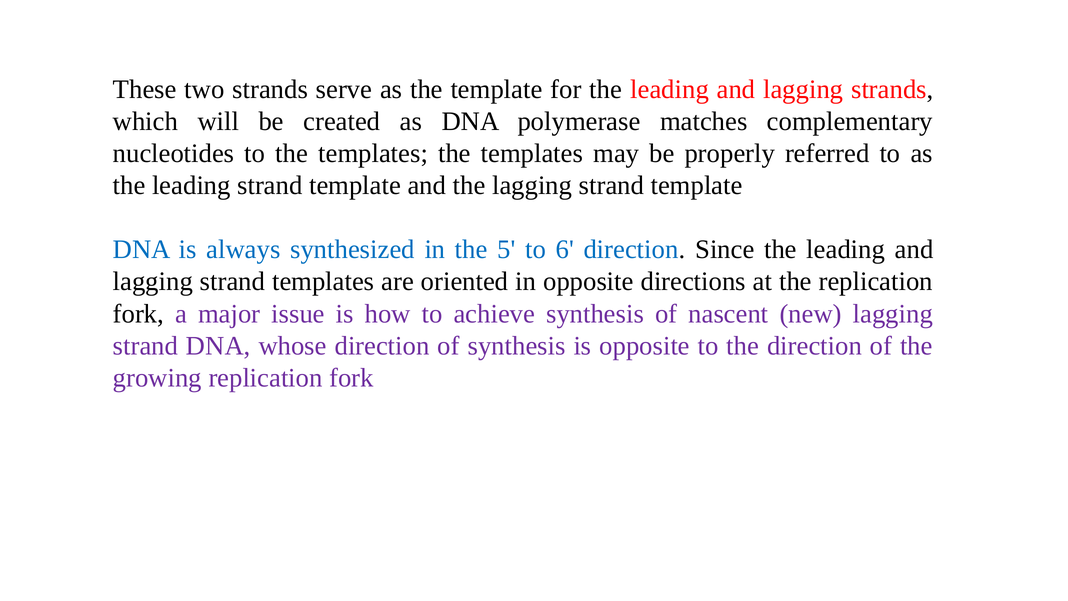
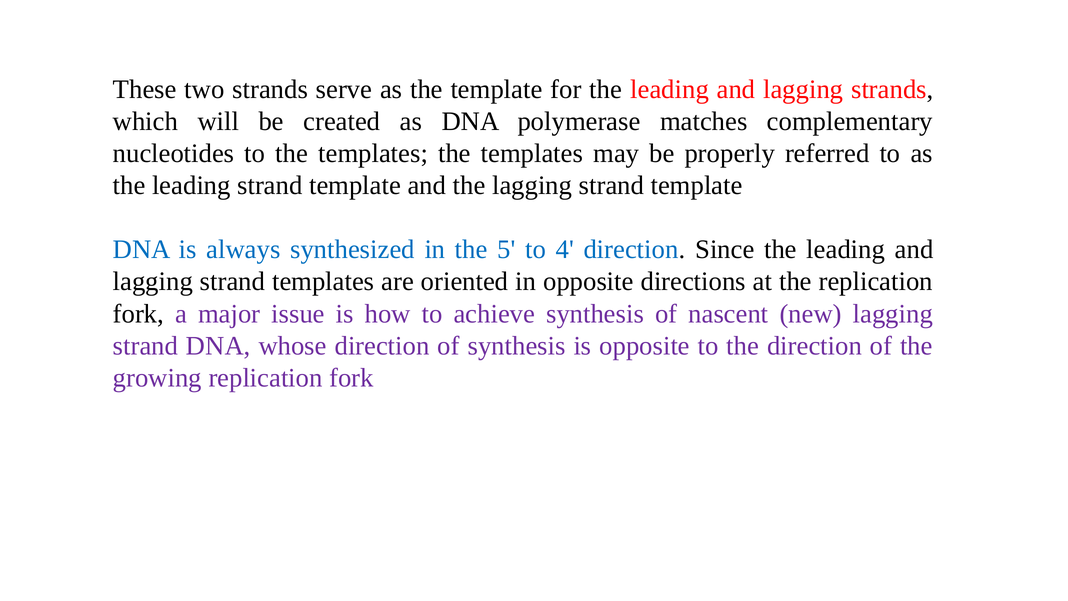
6: 6 -> 4
